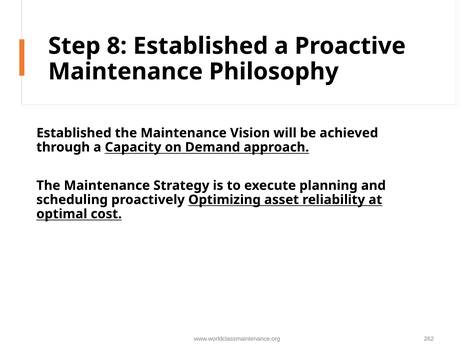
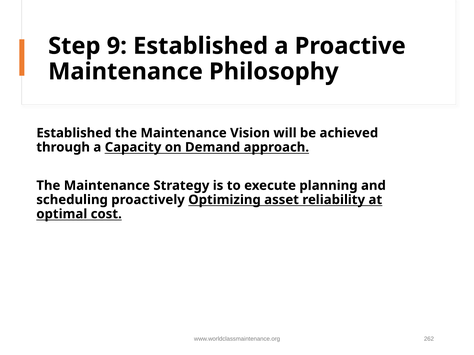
8: 8 -> 9
